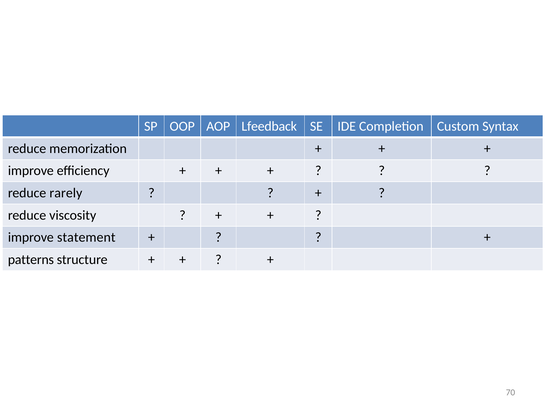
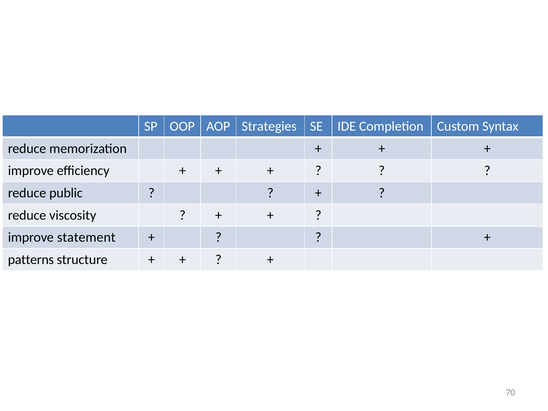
Lfeedback: Lfeedback -> Strategies
rarely: rarely -> public
